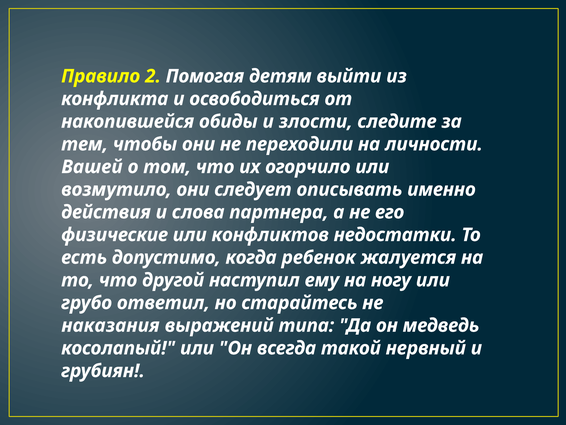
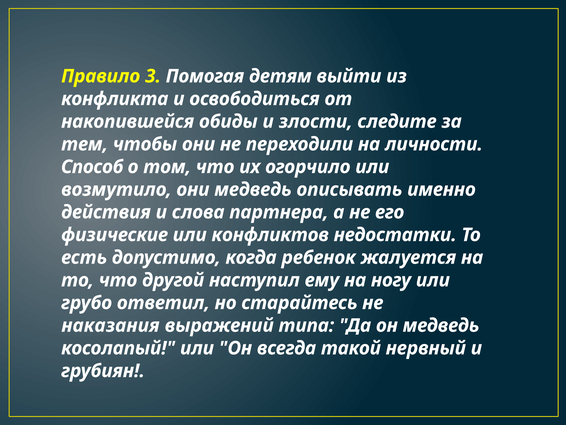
2: 2 -> 3
Вашей: Вашей -> Способ
они следует: следует -> медведь
